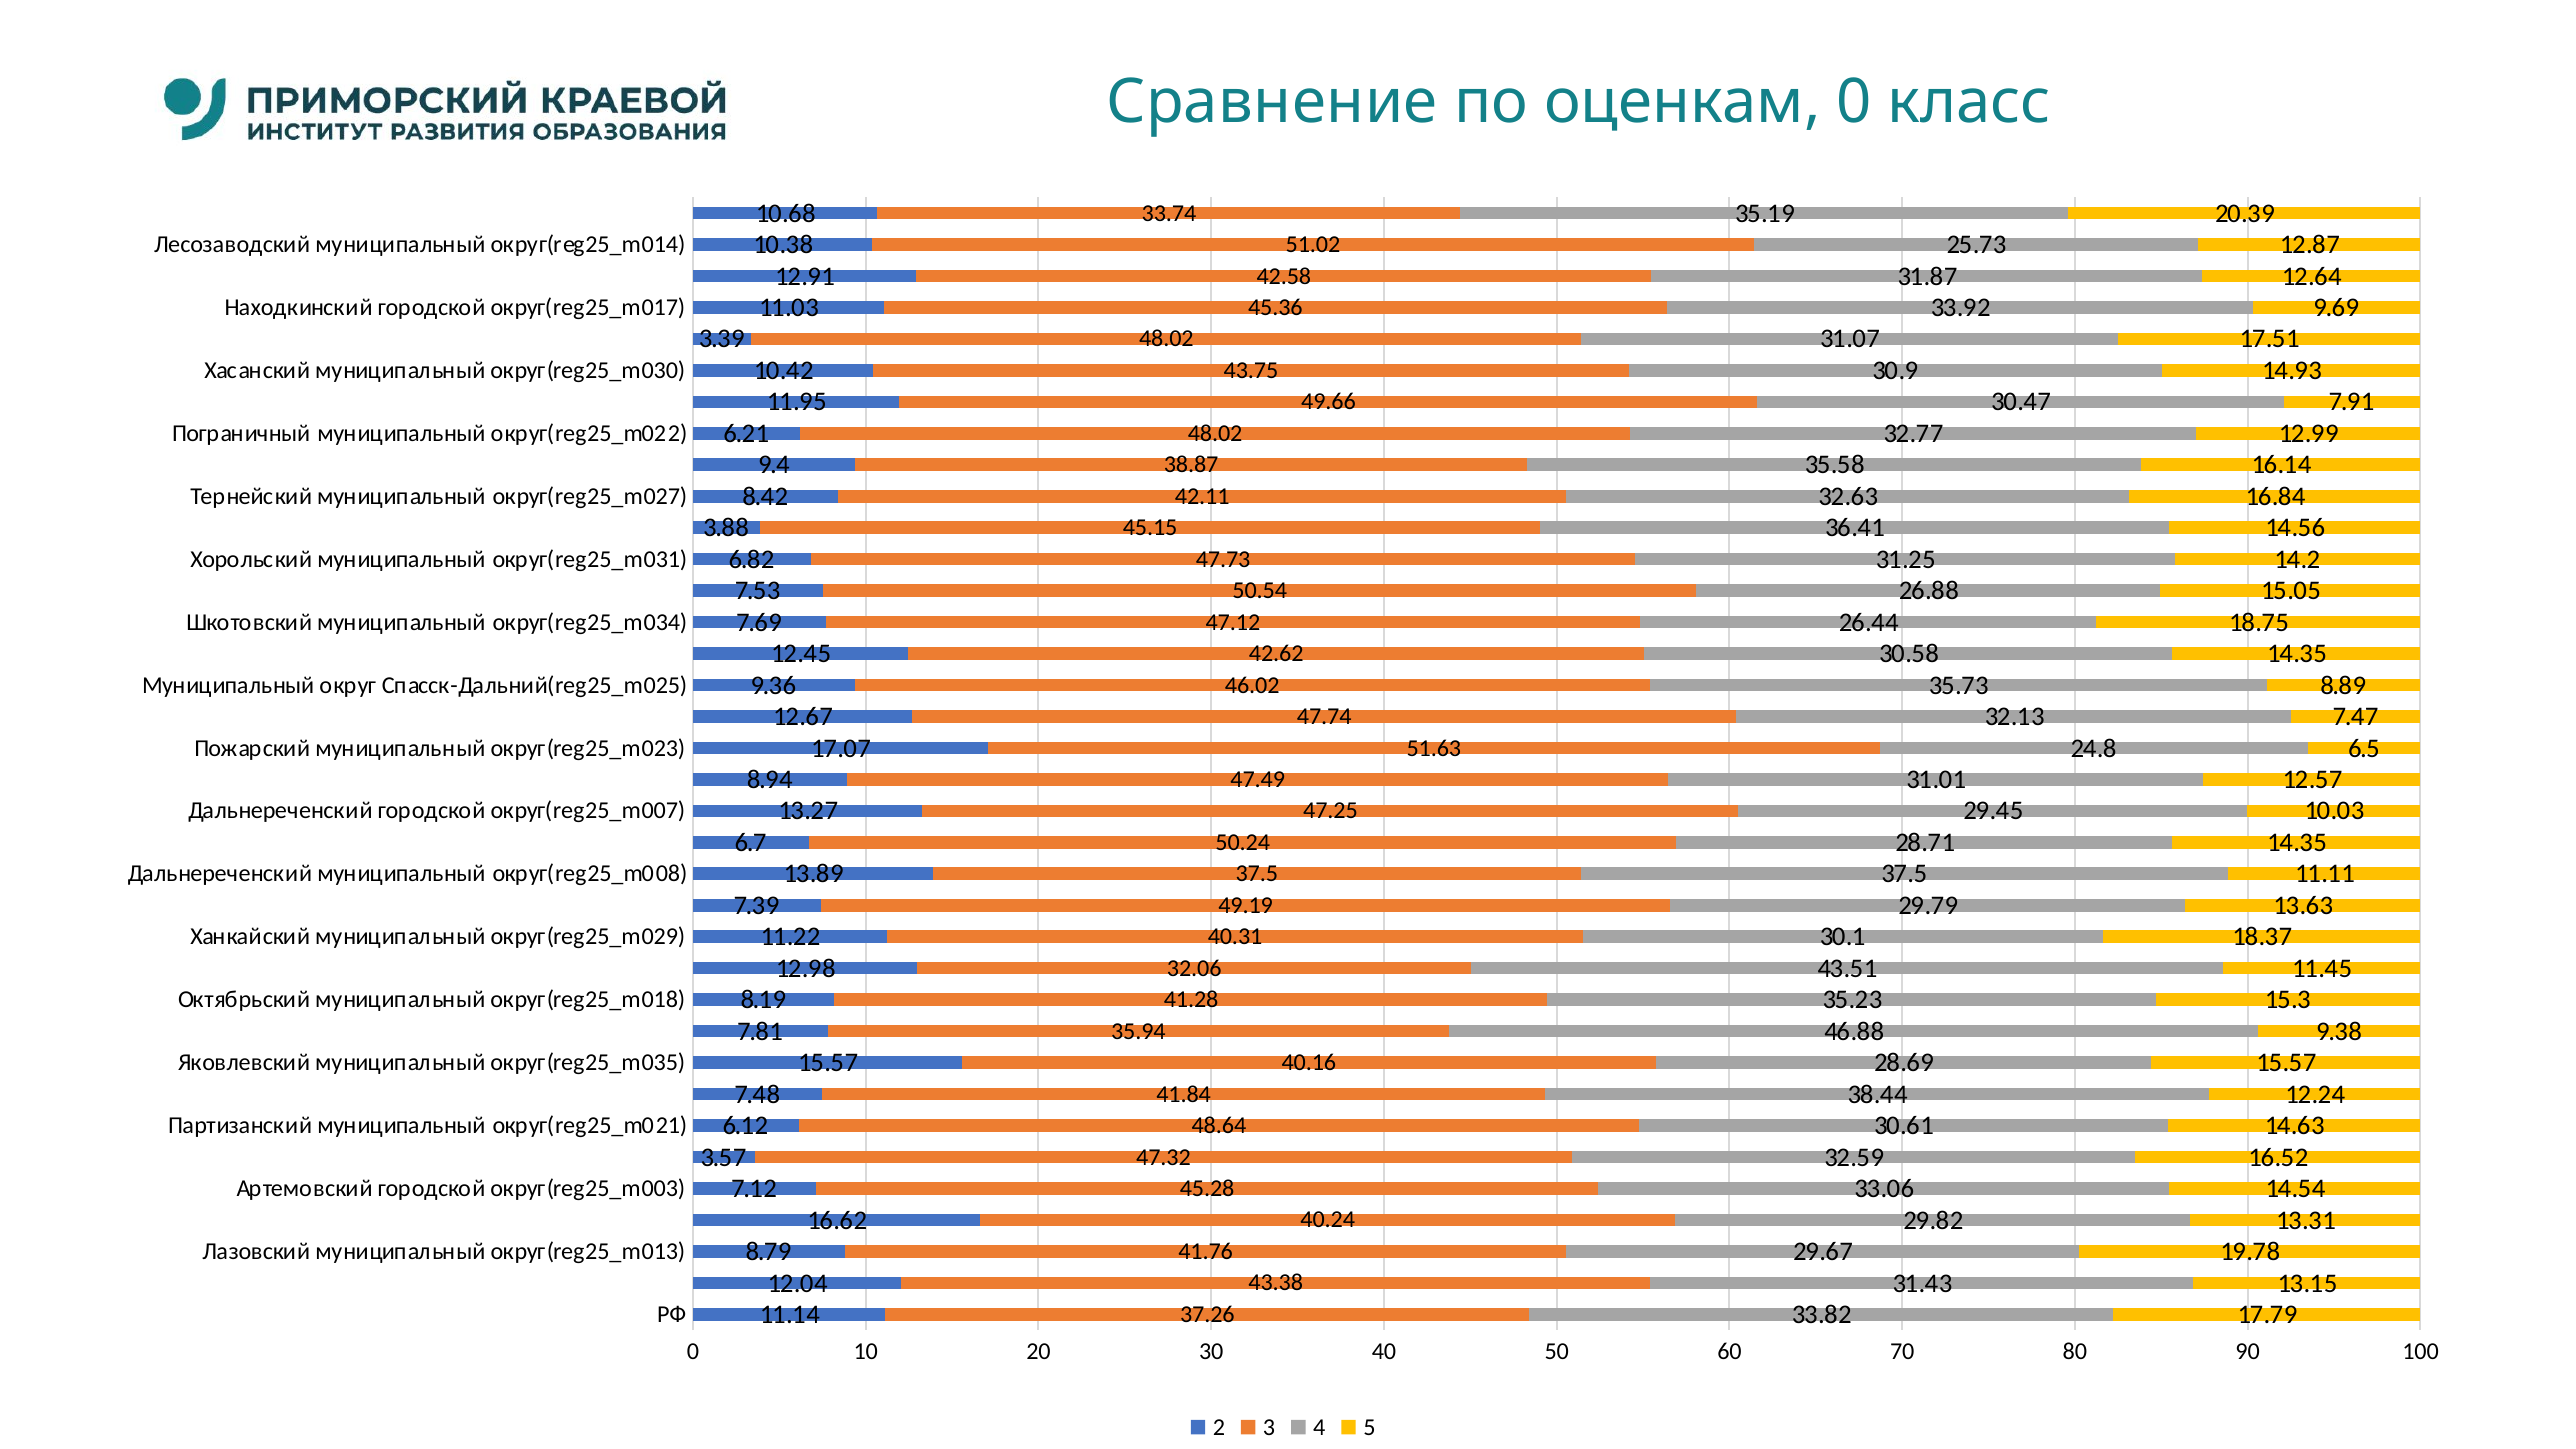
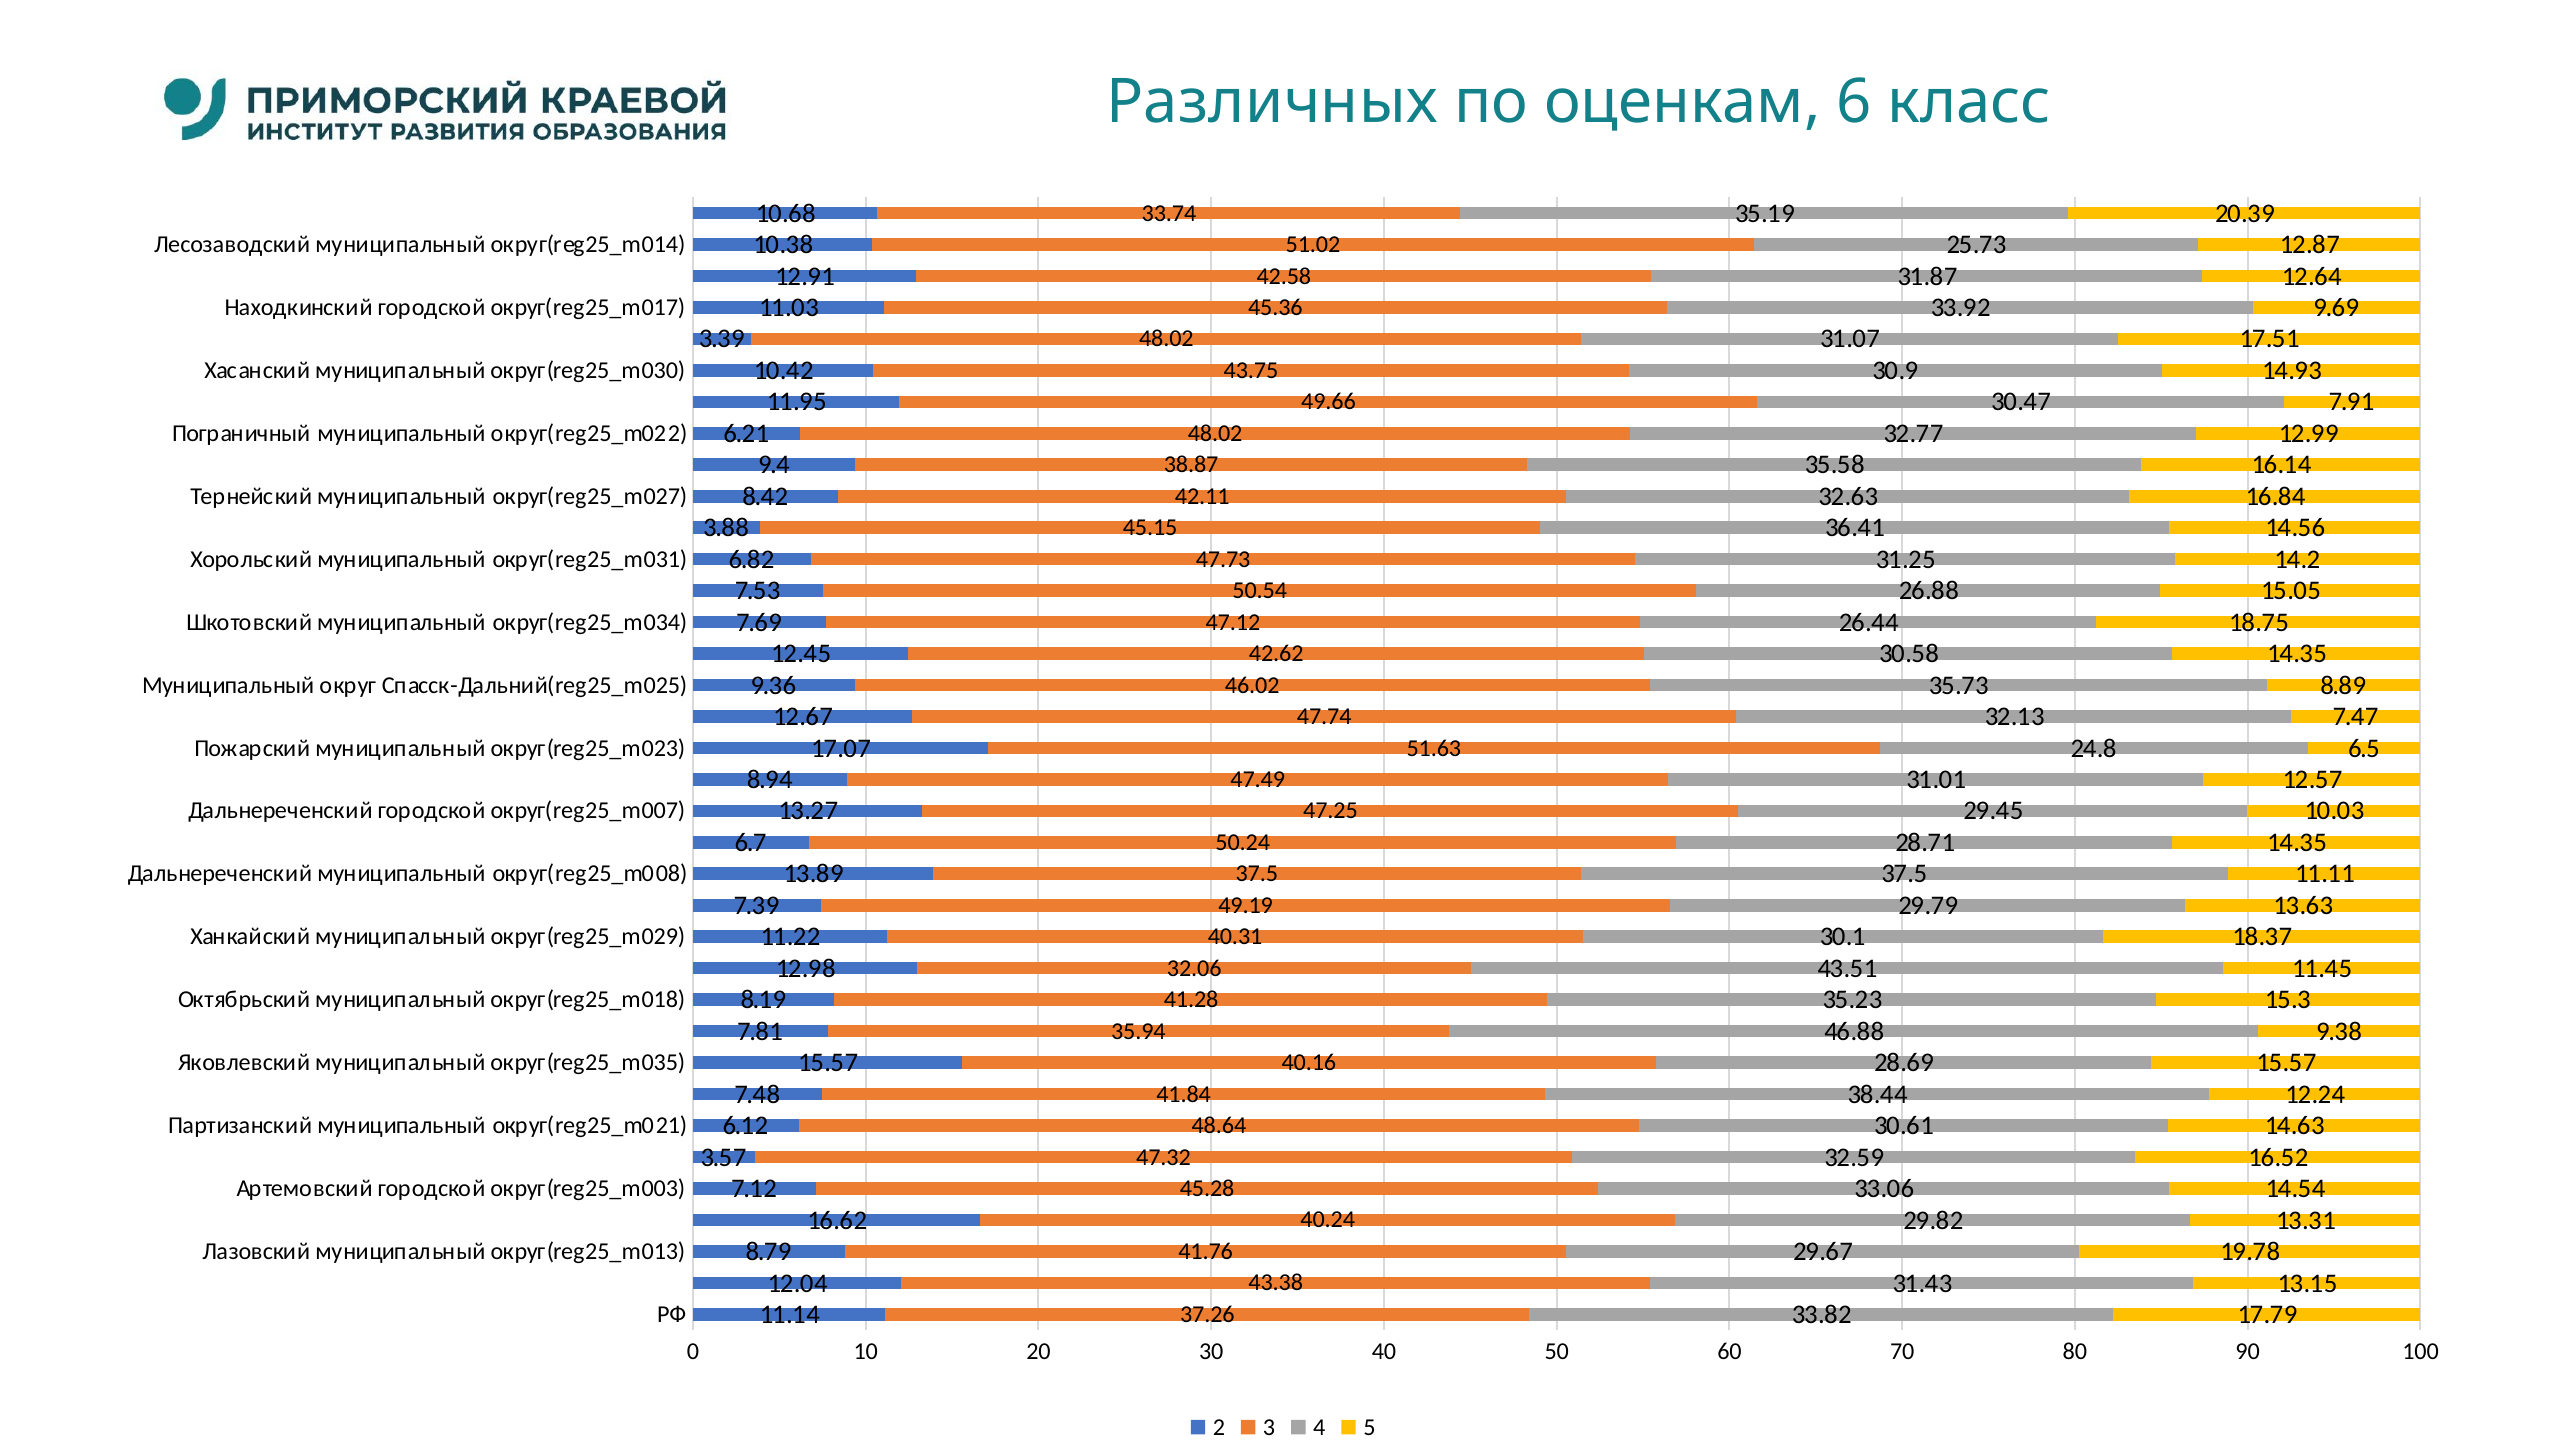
Сравнение: Сравнение -> Различных
оценкам 0: 0 -> 6
